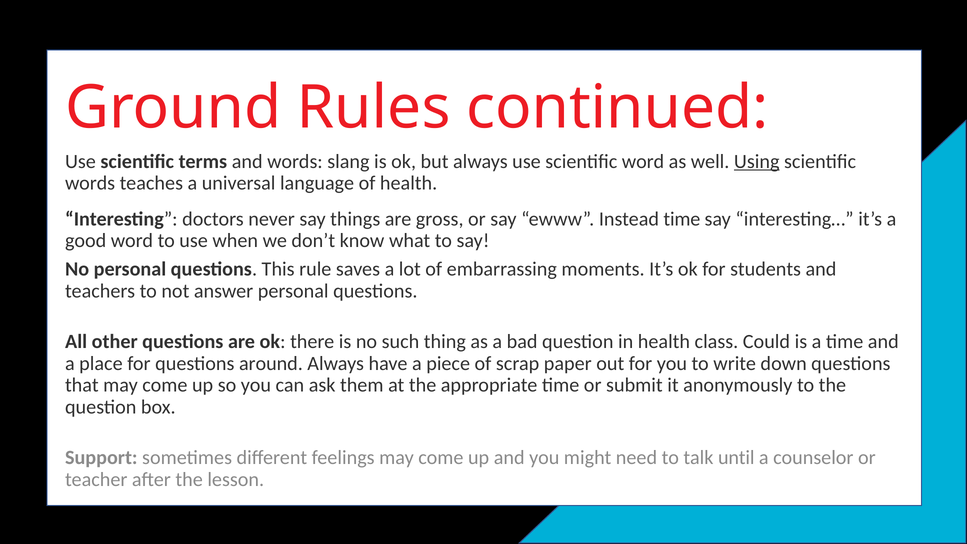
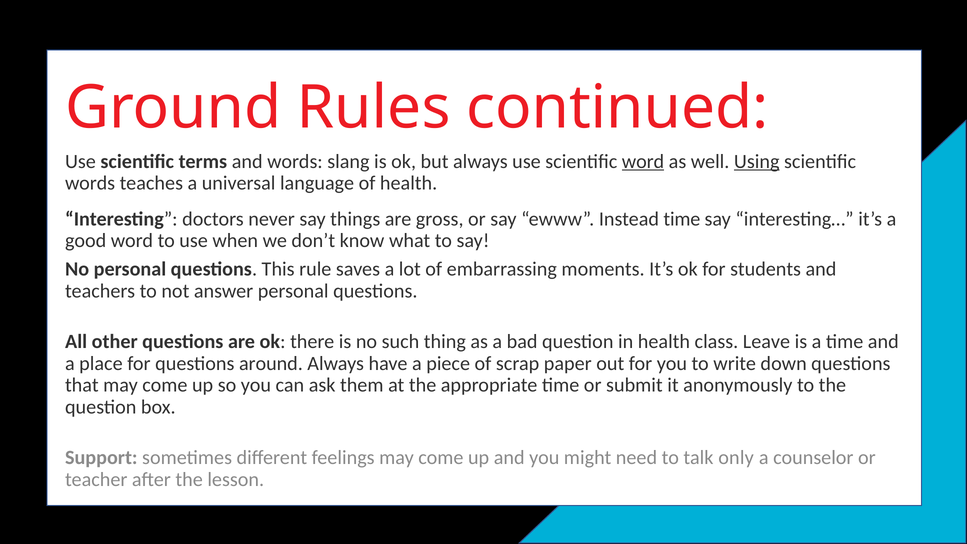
word at (643, 161) underline: none -> present
Could: Could -> Leave
until: until -> only
